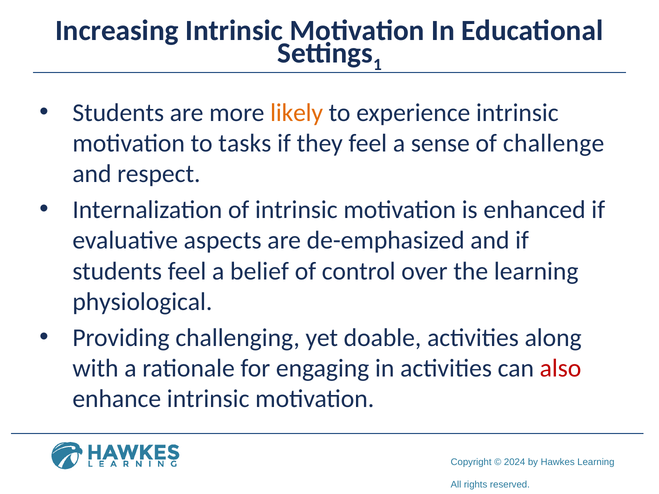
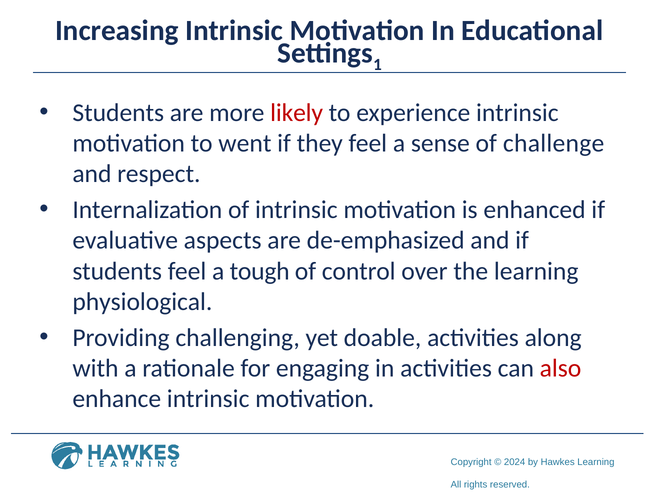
likely colour: orange -> red
tasks: tasks -> went
belief: belief -> tough
